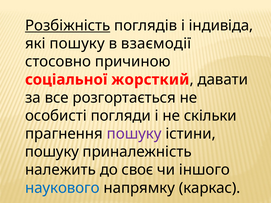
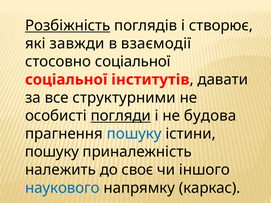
індивіда: індивіда -> створює
які пошуку: пошуку -> завжди
стосовно причиною: причиною -> соціальної
жорсткий: жорсткий -> інститутів
розгортається: розгортається -> структурними
погляди underline: none -> present
скільки: скільки -> будова
пошуку at (134, 134) colour: purple -> blue
